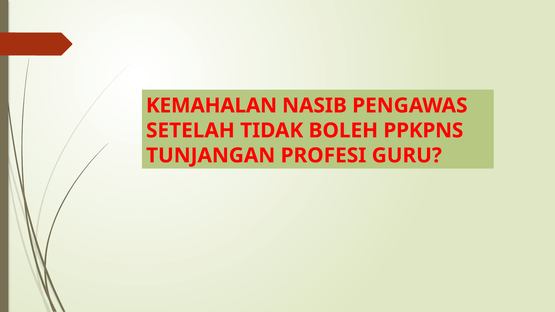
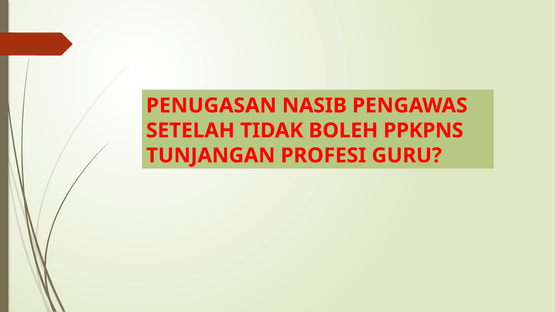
KEMAHALAN: KEMAHALAN -> PENUGASAN
